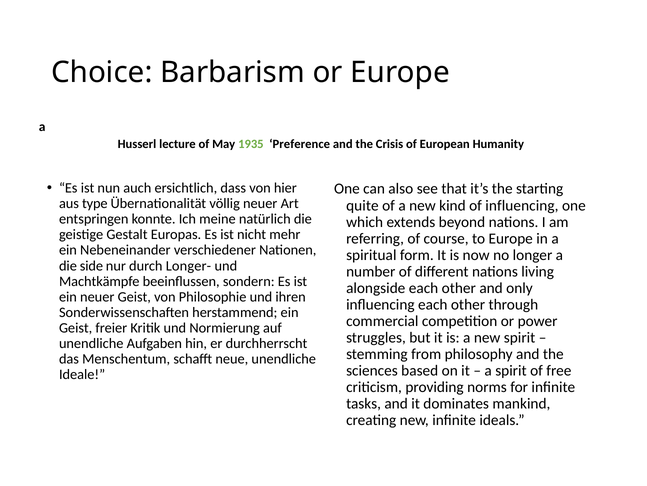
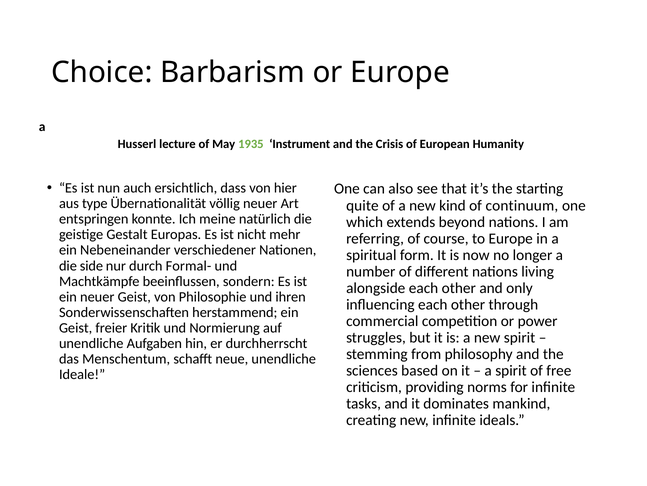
Preference: Preference -> Instrument
of influencing: influencing -> continuum
Longer-: Longer- -> Formal-
